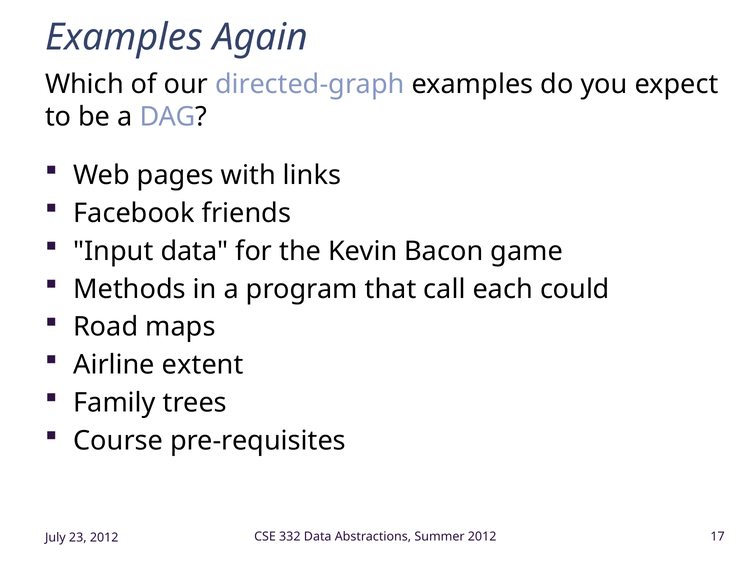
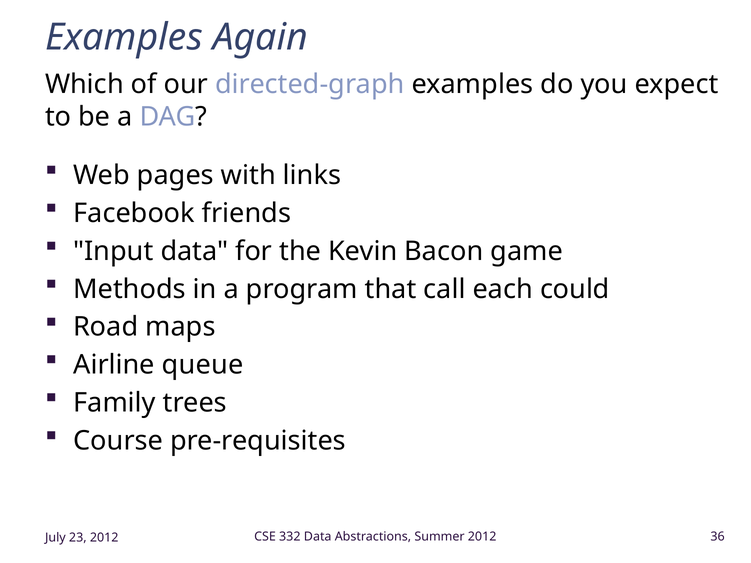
extent: extent -> queue
17: 17 -> 36
